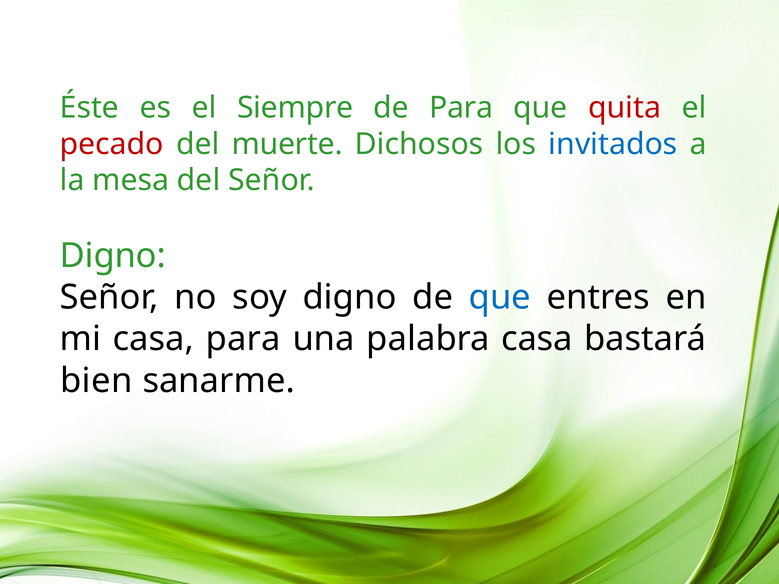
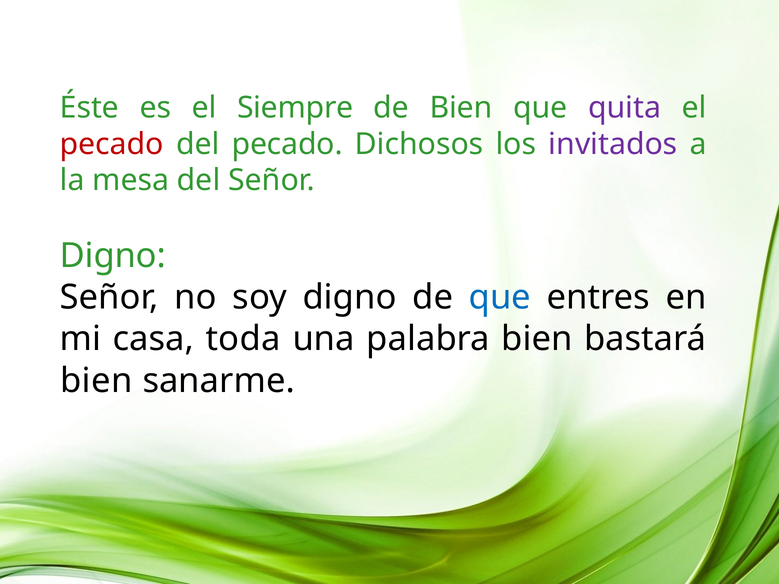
de Para: Para -> Bien
quita colour: red -> purple
del muerte: muerte -> pecado
invitados colour: blue -> purple
casa para: para -> toda
palabra casa: casa -> bien
